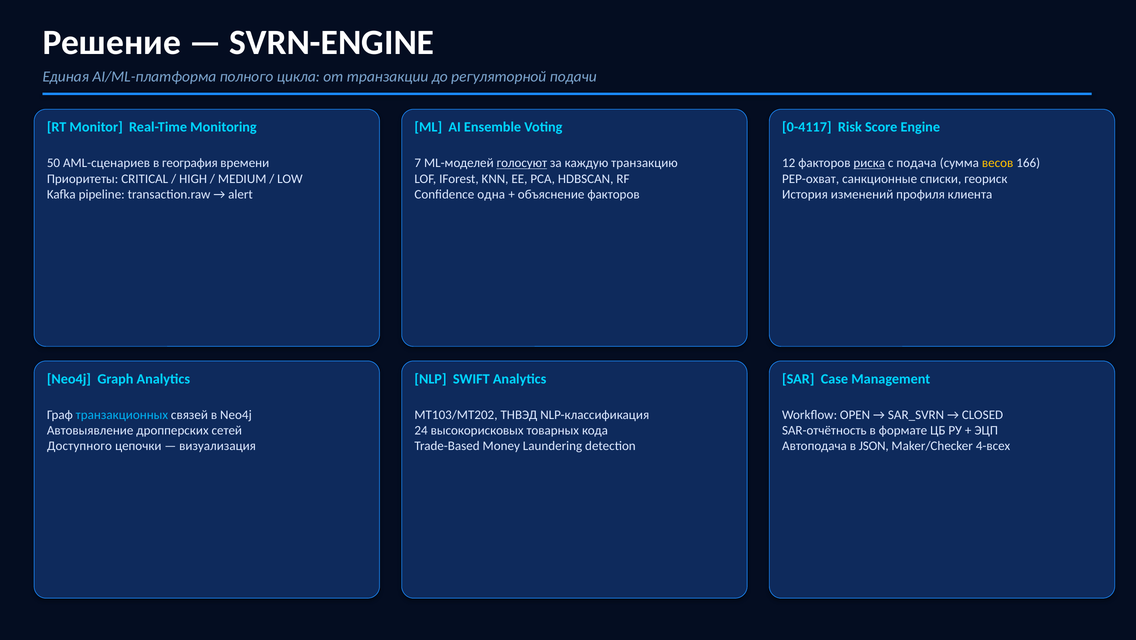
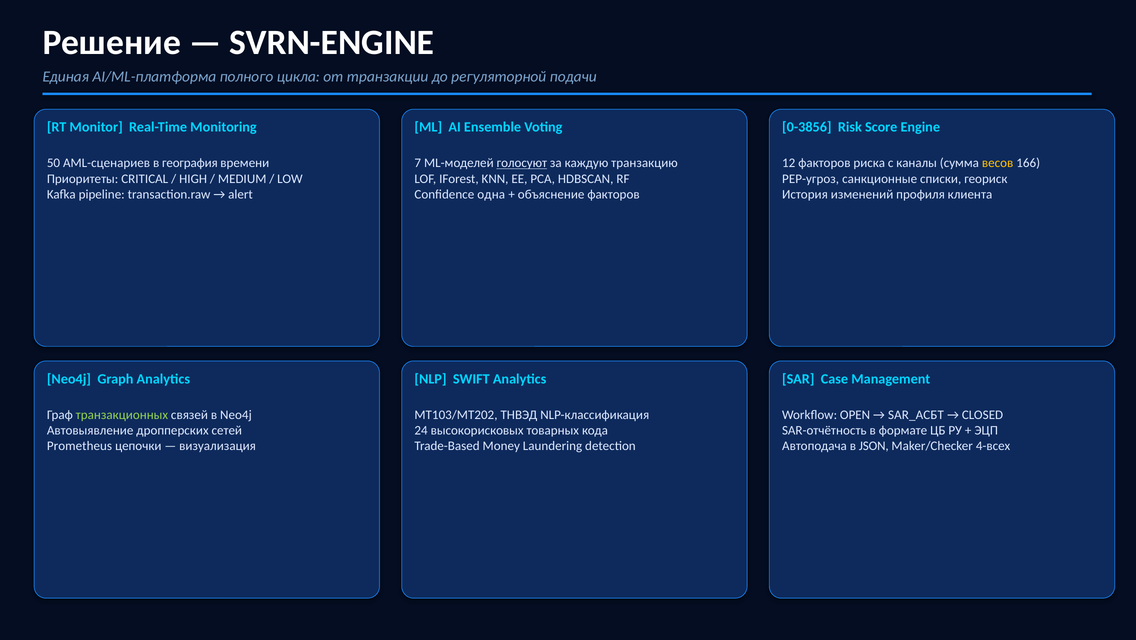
0-4117: 0-4117 -> 0-3856
риска underline: present -> none
подача: подача -> каналы
PEP-охват: PEP-охват -> PEP-угроз
транзакционных colour: light blue -> light green
SAR_SVRN: SAR_SVRN -> SAR_АСБТ
Доступного: Доступного -> Prometheus
